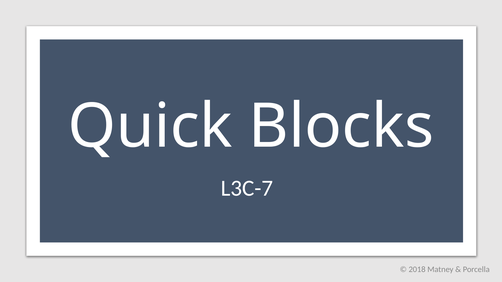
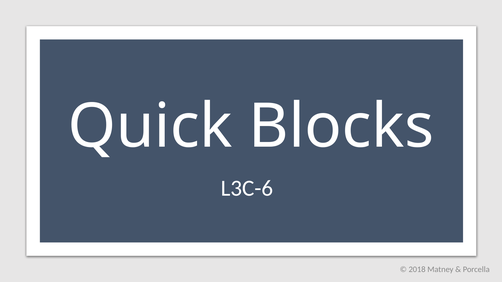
L3C-7: L3C-7 -> L3C-6
